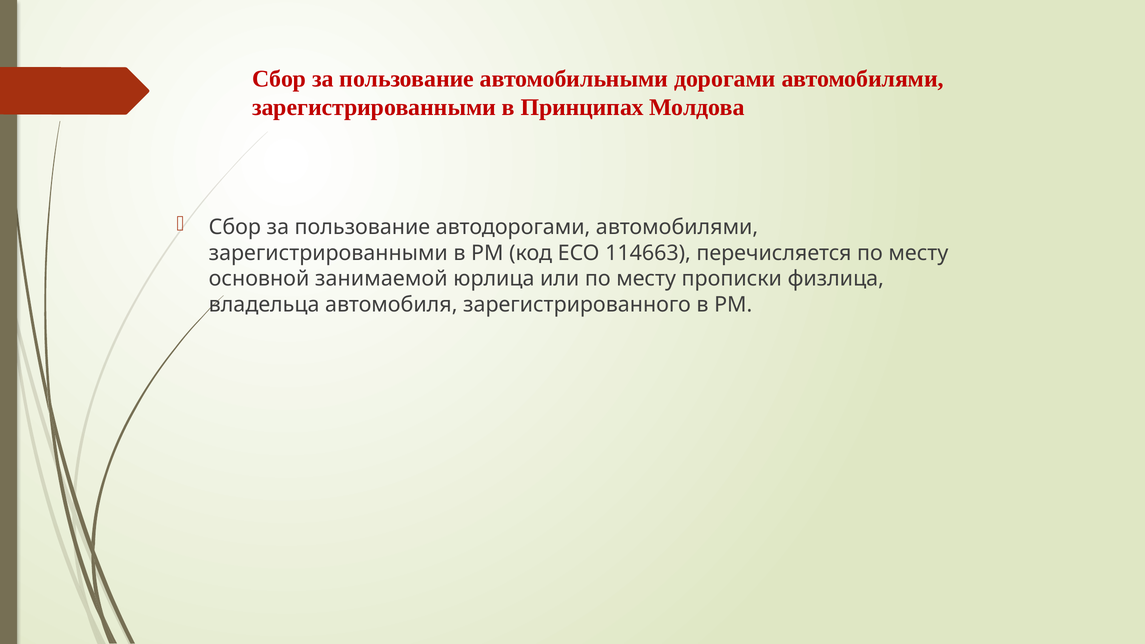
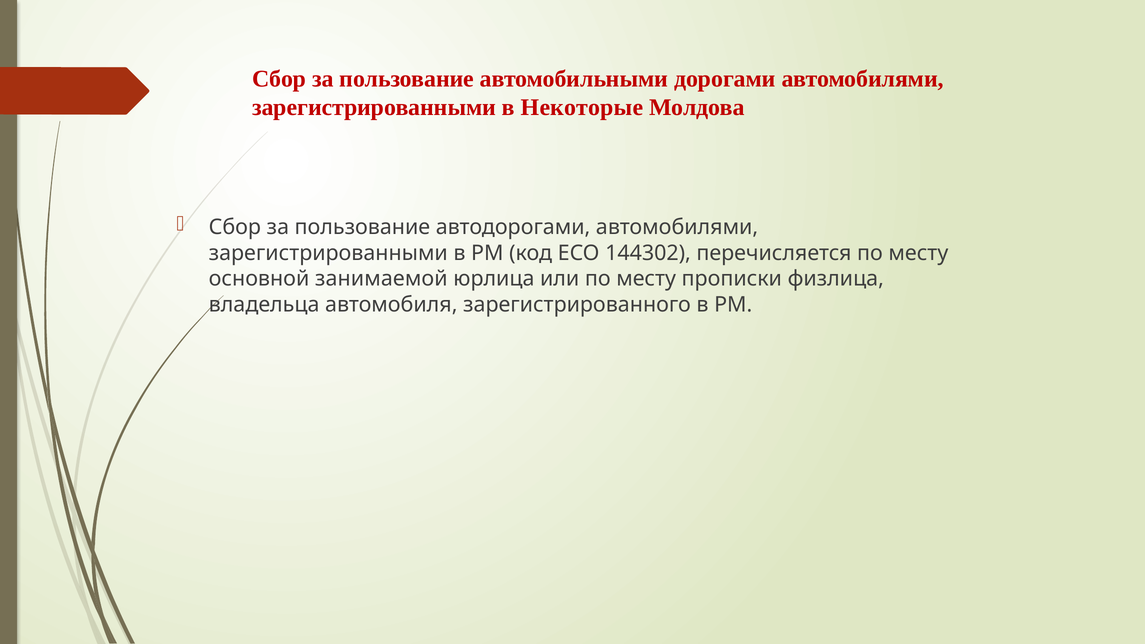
Принципах: Принципах -> Некоторые
114663: 114663 -> 144302
